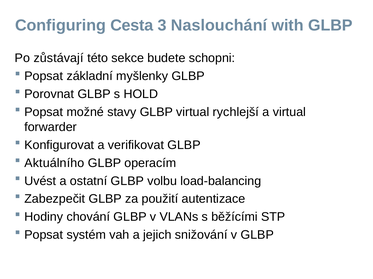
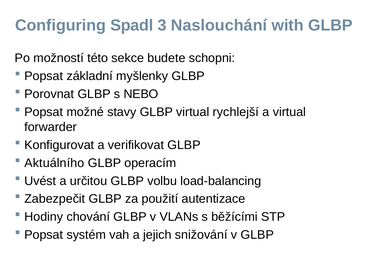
Cesta: Cesta -> Spadl
zůstávají: zůstávají -> možností
HOLD: HOLD -> NEBO
ostatní: ostatní -> určitou
